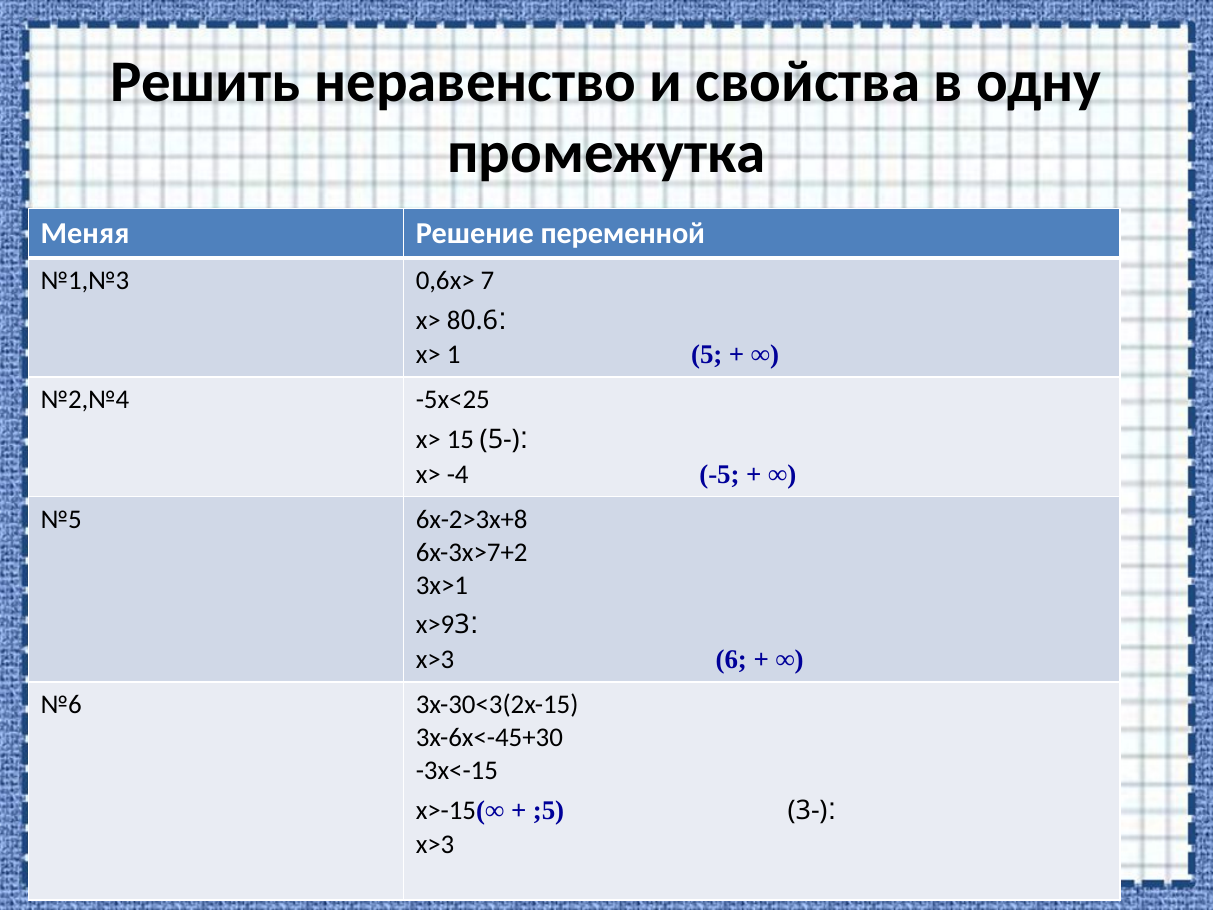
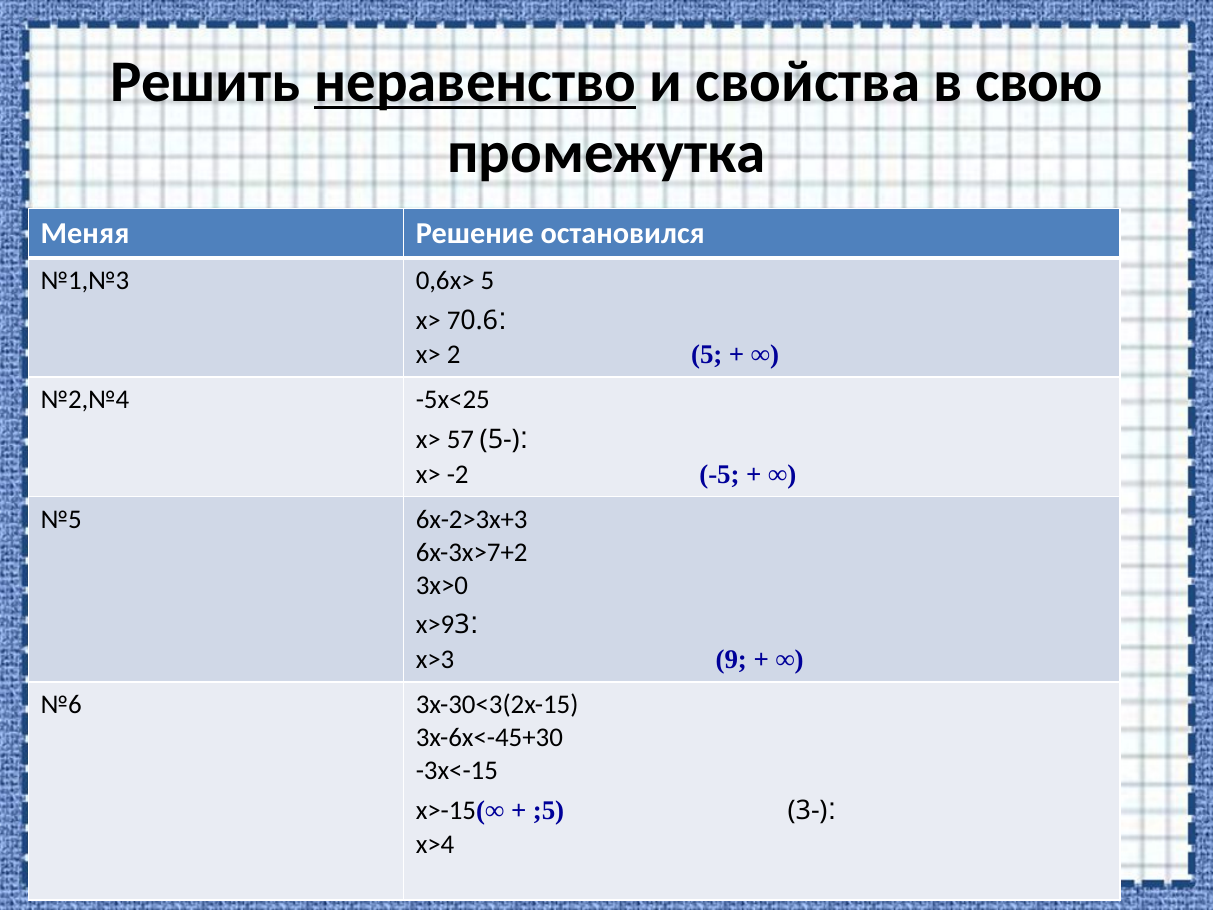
неравенство underline: none -> present
одну: одну -> свою
переменной: переменной -> остановился
0,6x> 7: 7 -> 5
8: 8 -> 7
1: 1 -> 2
15: 15 -> 57
-4: -4 -> -2
6x-2>3x+8: 6x-2>3x+8 -> 6x-2>3x+3
3x>1: 3x>1 -> 3x>0
6: 6 -> 9
x>3 at (435, 845): x>3 -> x>4
